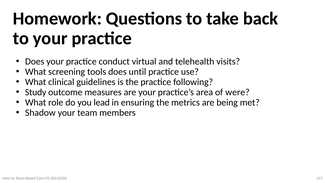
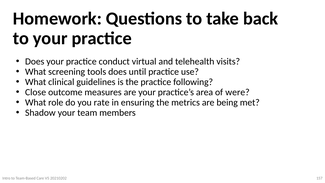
Study: Study -> Close
lead: lead -> rate
